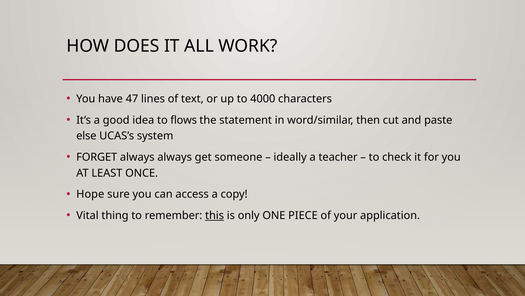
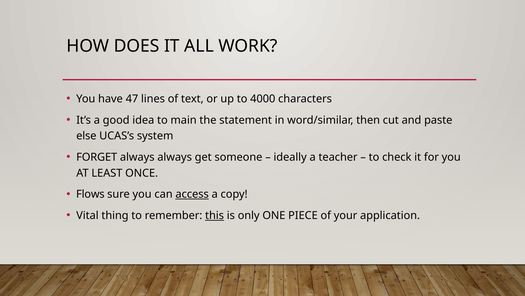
flows: flows -> main
Hope: Hope -> Flows
access underline: none -> present
